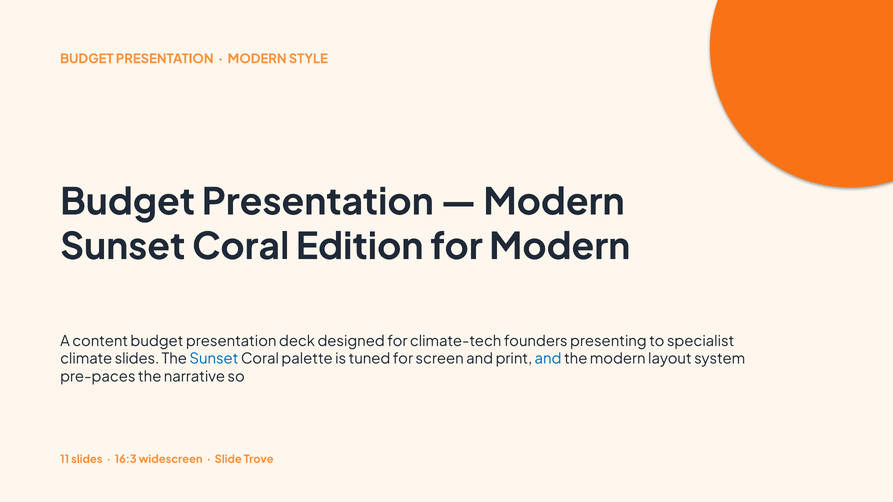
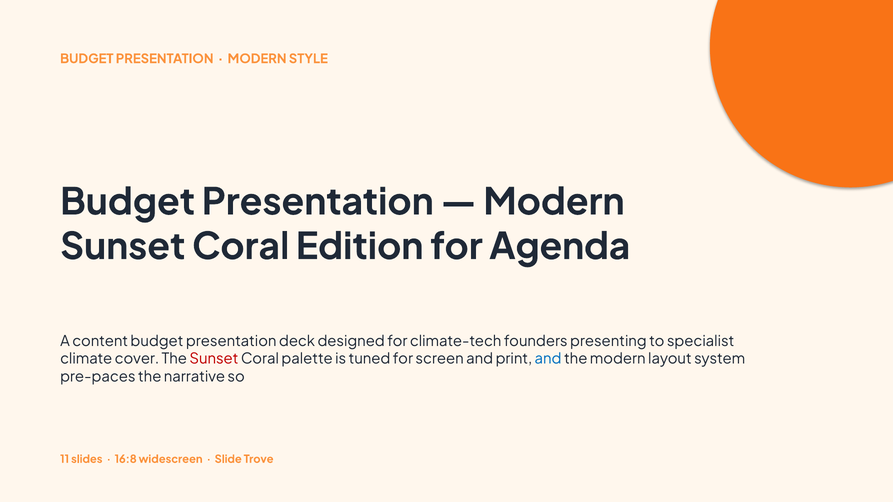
for Modern: Modern -> Agenda
climate slides: slides -> cover
Sunset at (214, 359) colour: blue -> red
16:3: 16:3 -> 16:8
